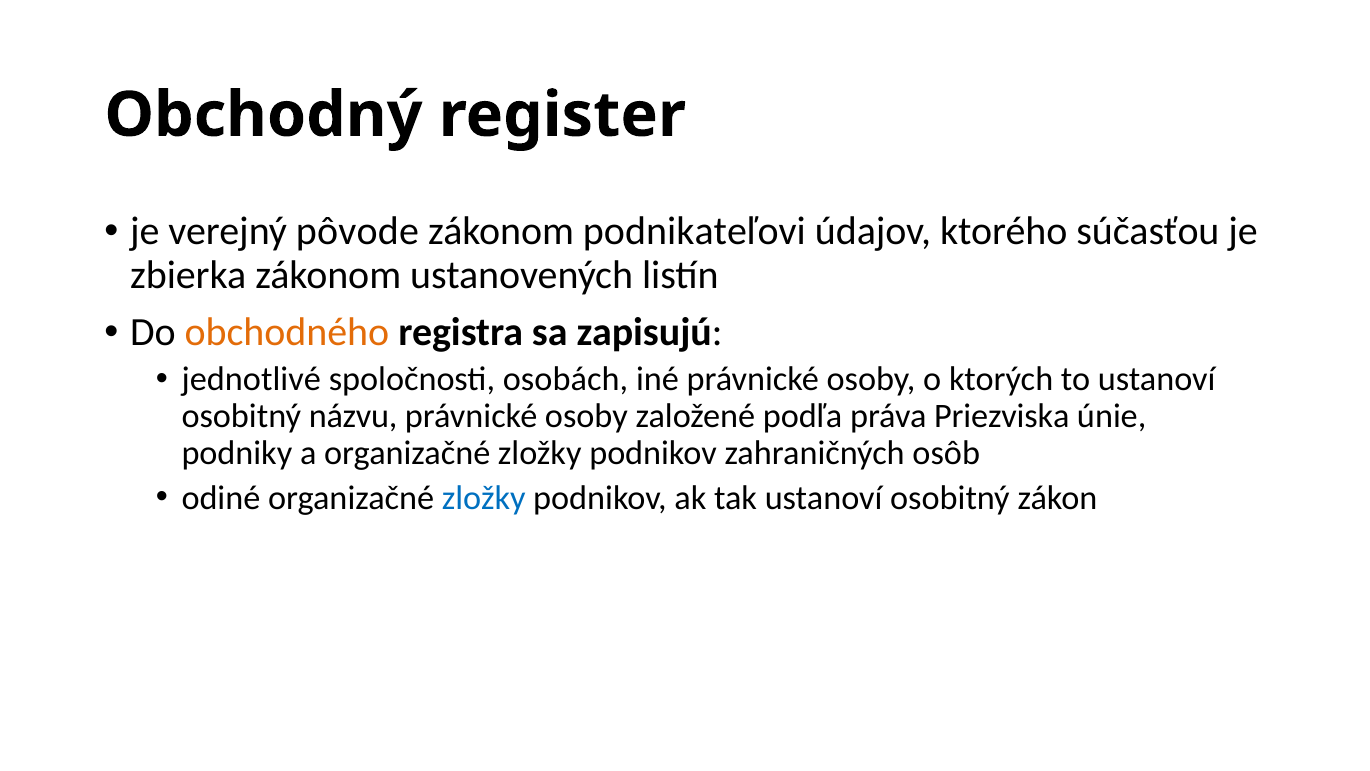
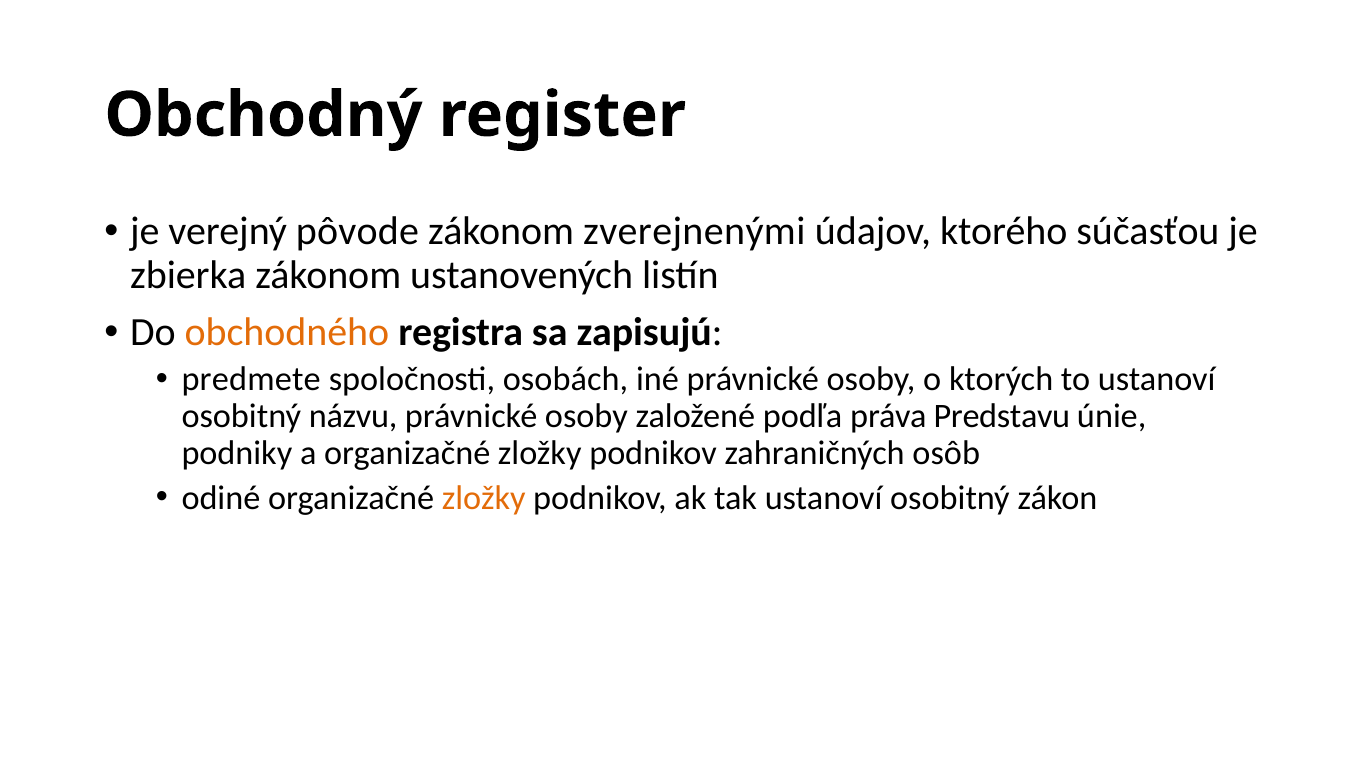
podnikateľovi: podnikateľovi -> zverejnenými
jednotlivé: jednotlivé -> predmete
Priezviska: Priezviska -> Predstavu
zložky at (484, 498) colour: blue -> orange
